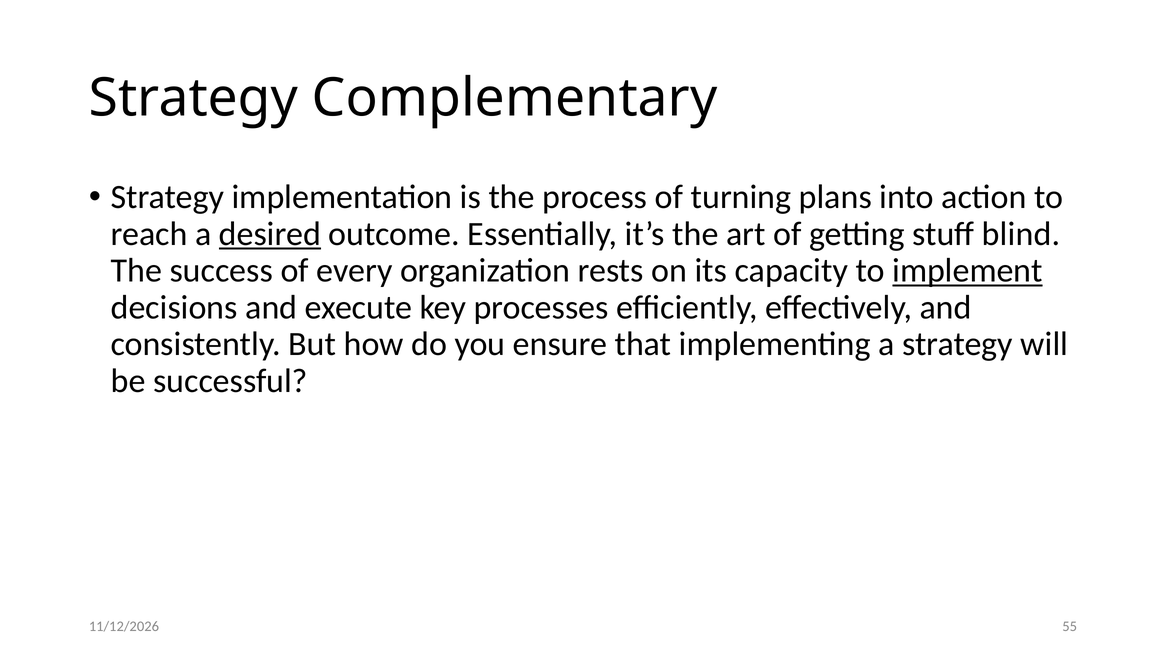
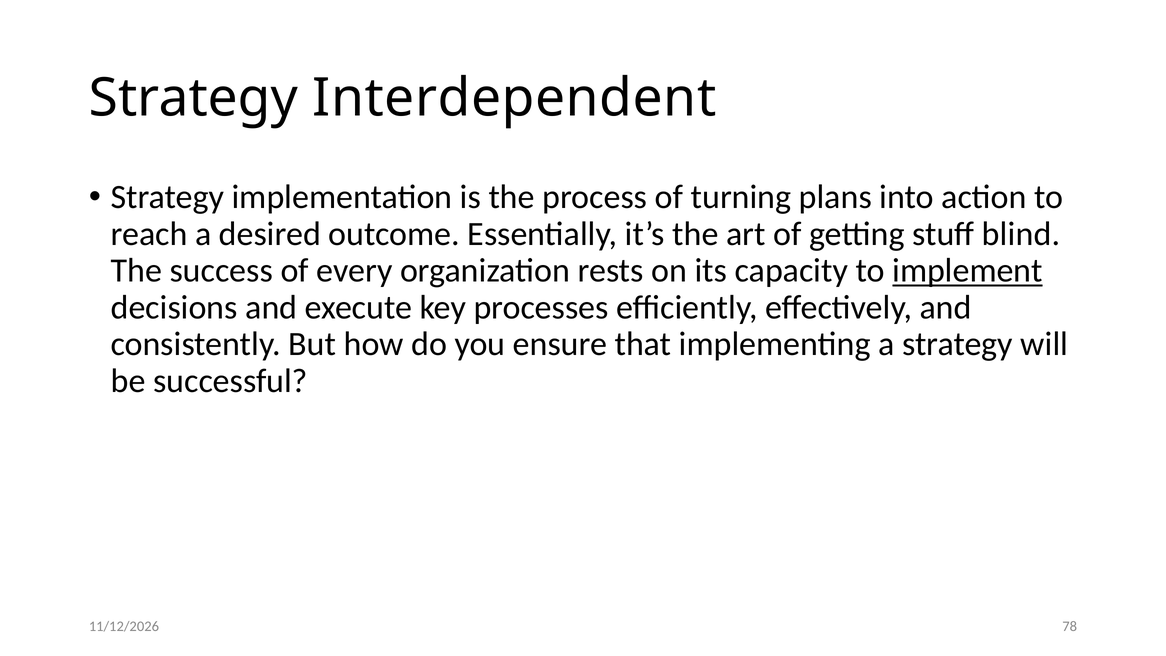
Complementary: Complementary -> Interdependent
desired underline: present -> none
55: 55 -> 78
